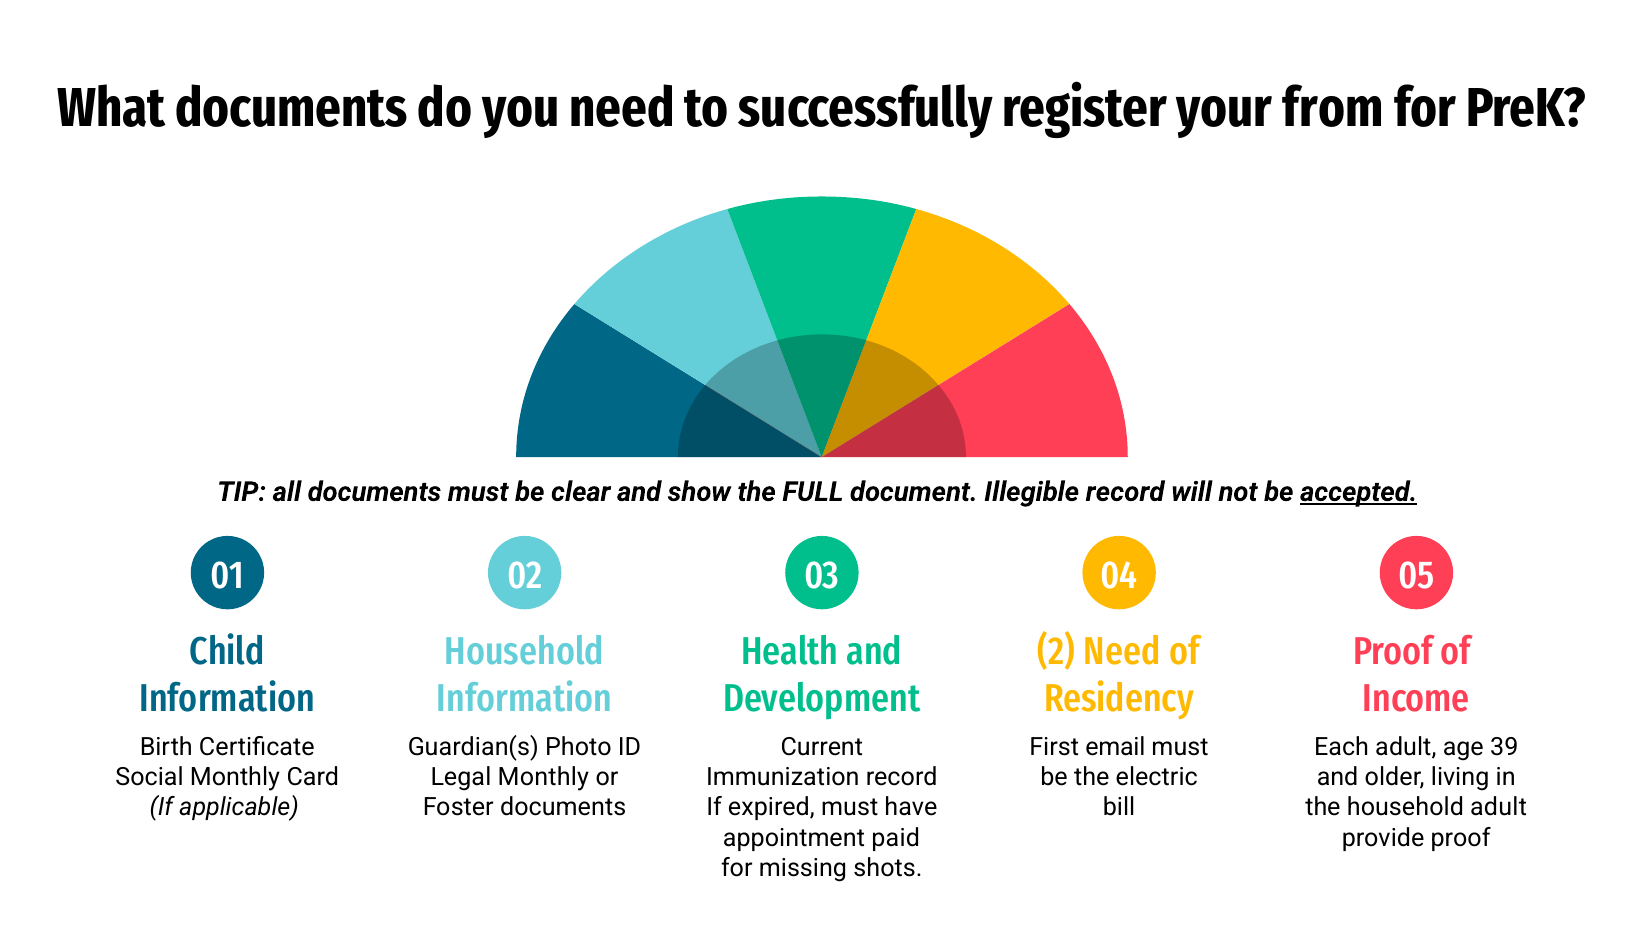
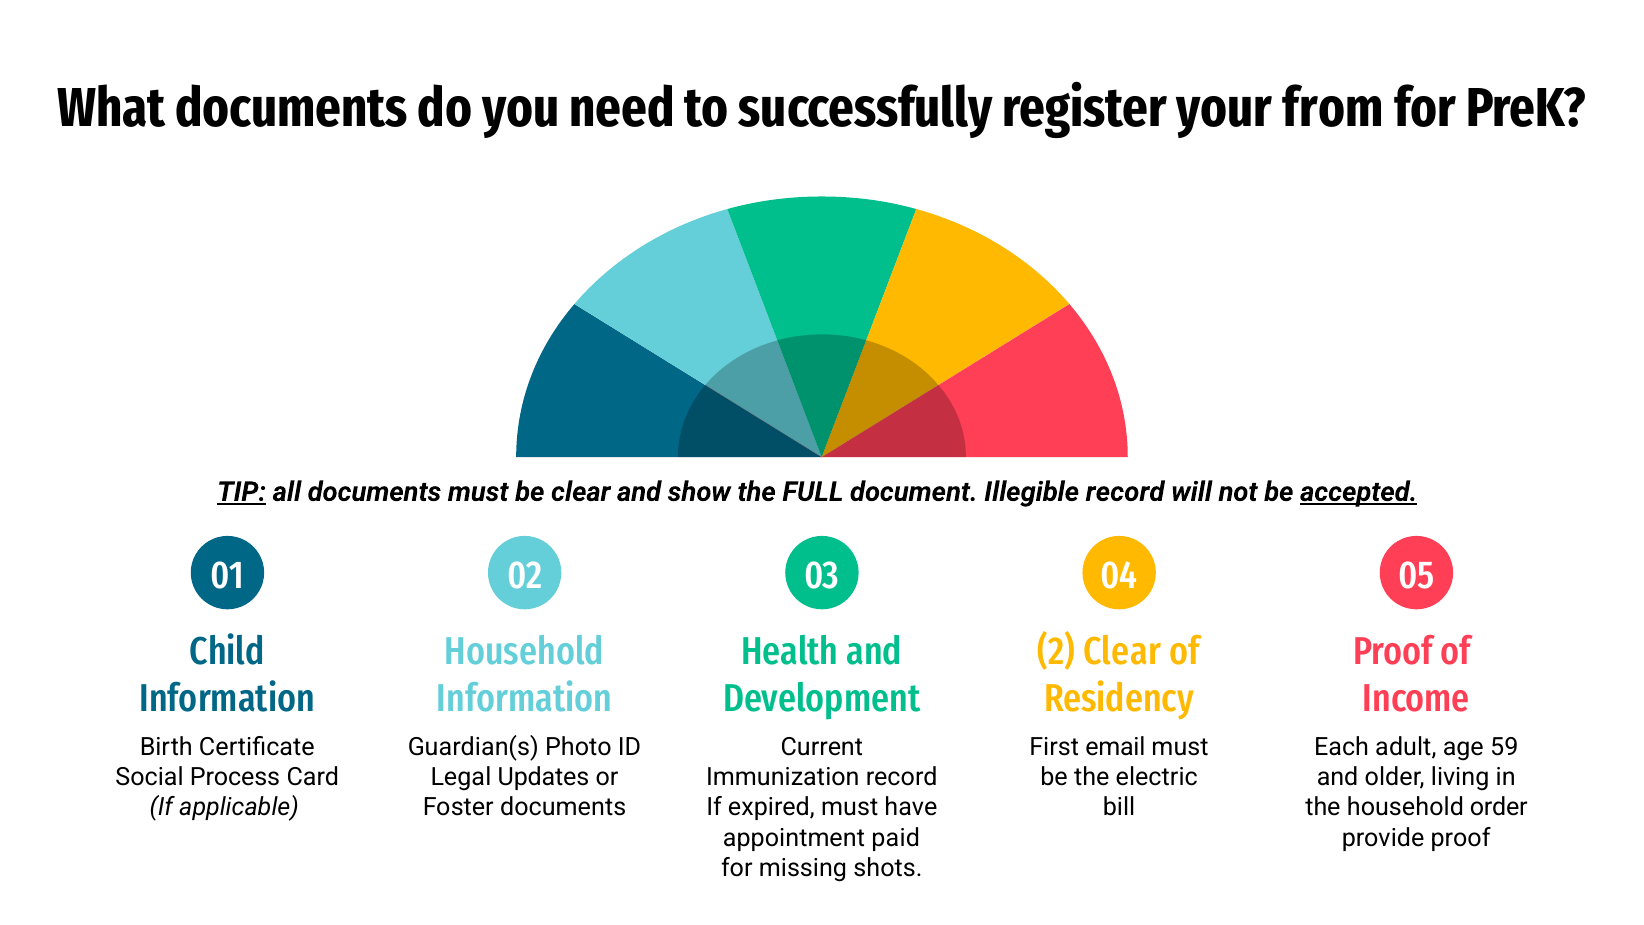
TIP underline: none -> present
2 Need: Need -> Clear
39: 39 -> 59
Social Monthly: Monthly -> Process
Legal Monthly: Monthly -> Updates
household adult: adult -> order
